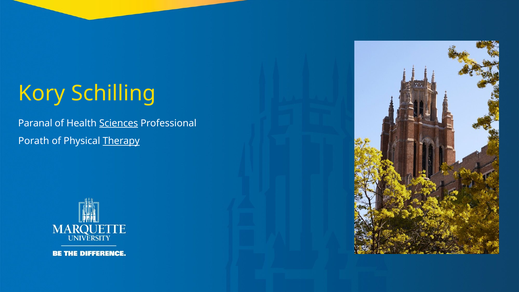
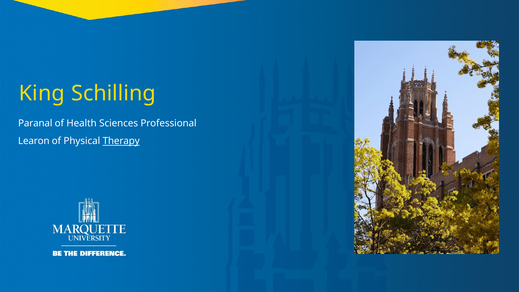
Kory: Kory -> King
Sciences underline: present -> none
Porath: Porath -> Learon
